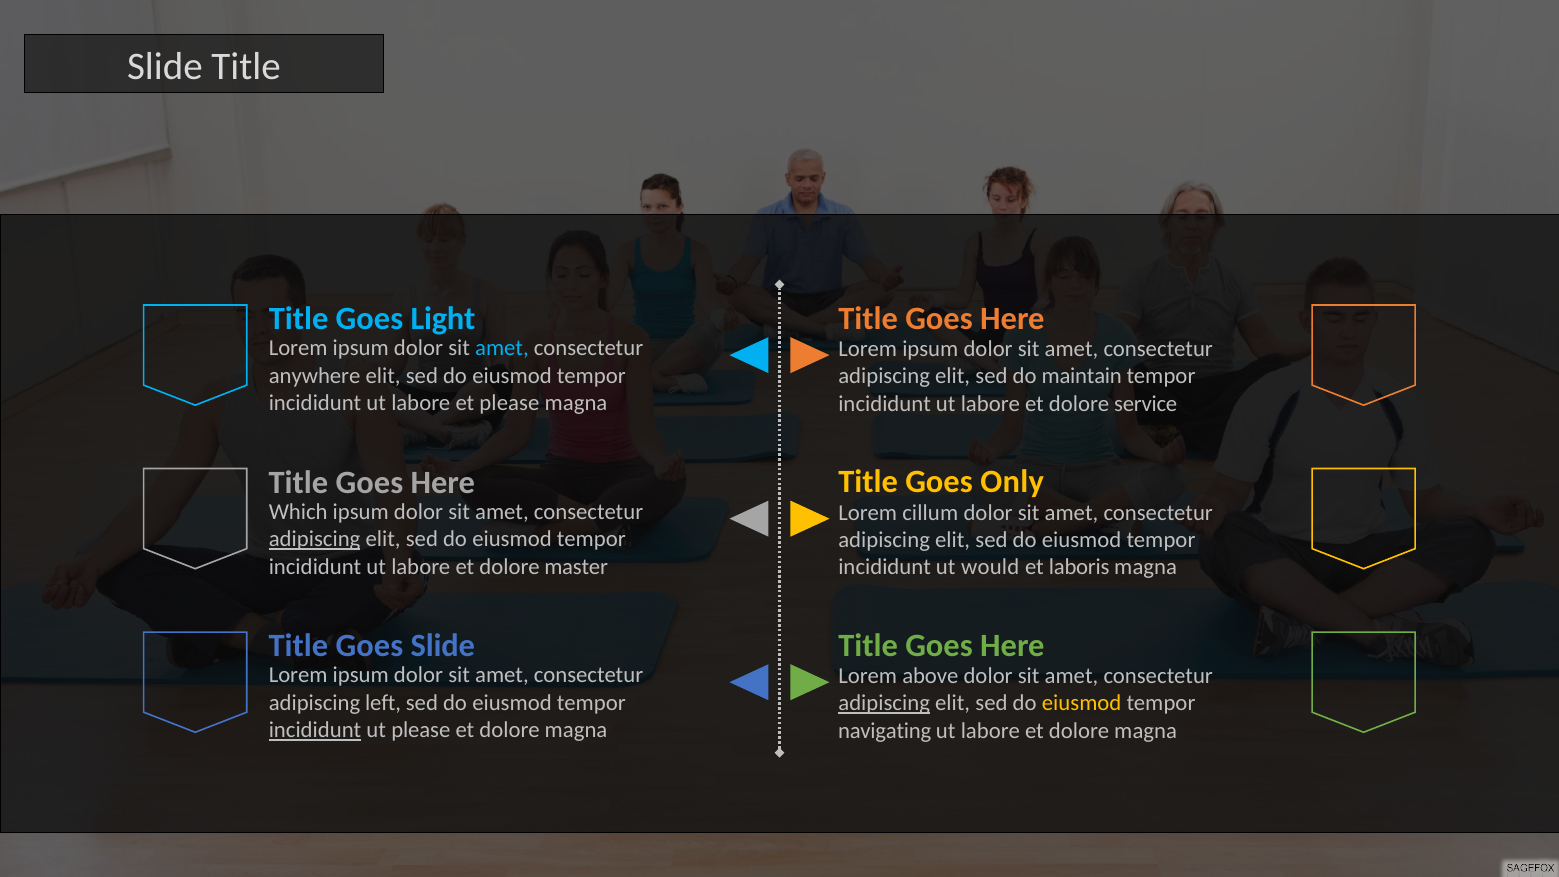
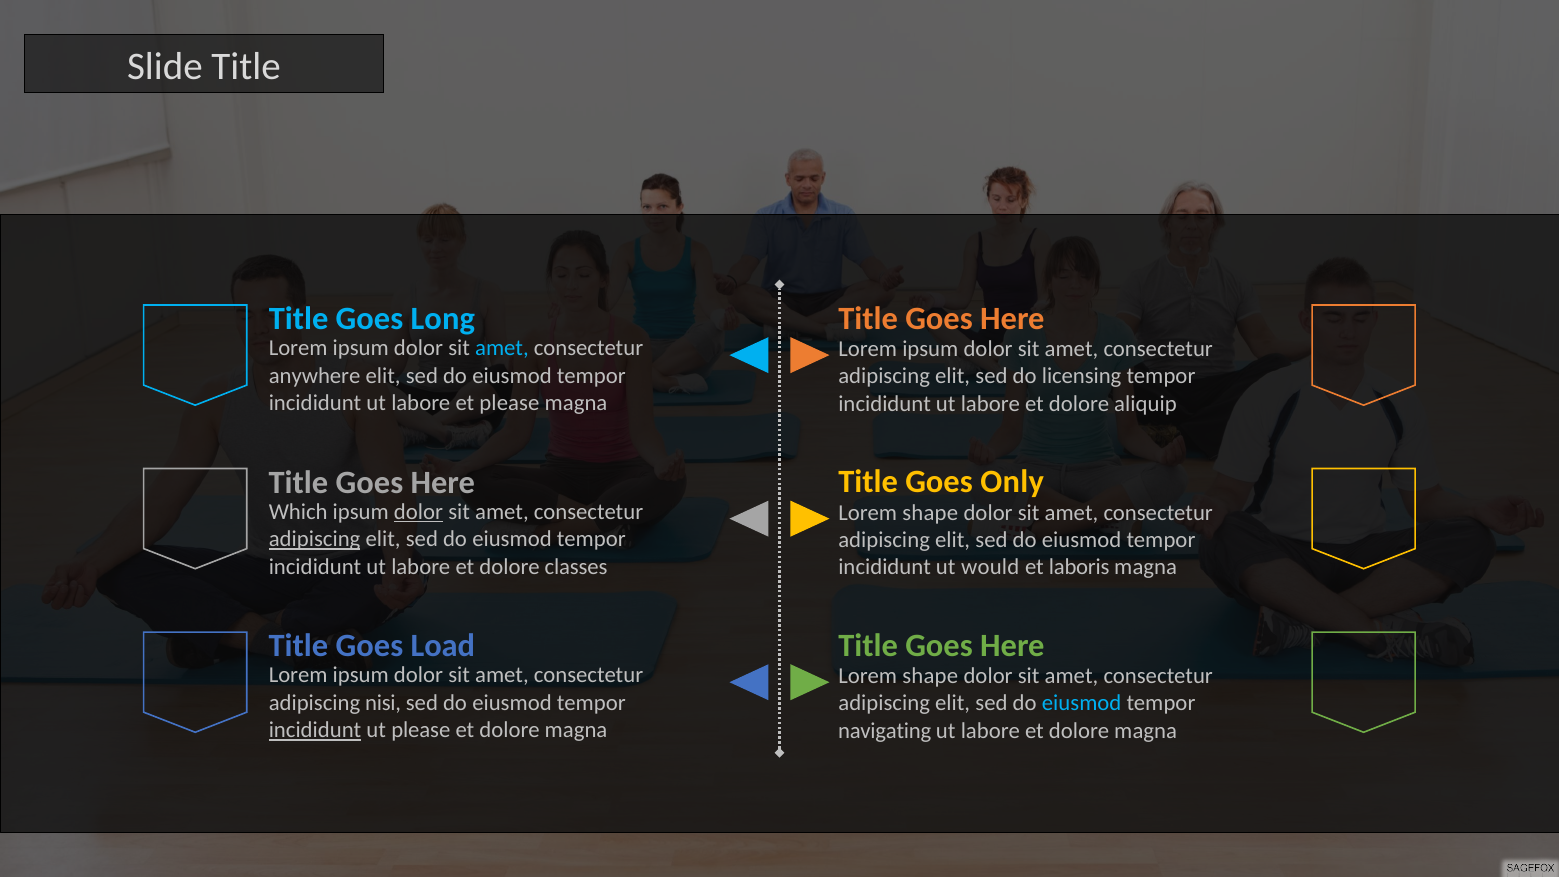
Light: Light -> Long
maintain: maintain -> licensing
service: service -> aliquip
dolor at (418, 512) underline: none -> present
cillum at (930, 512): cillum -> shape
master: master -> classes
Goes Slide: Slide -> Load
above at (930, 676): above -> shape
left: left -> nisi
adipiscing at (884, 703) underline: present -> none
eiusmod at (1082, 703) colour: yellow -> light blue
